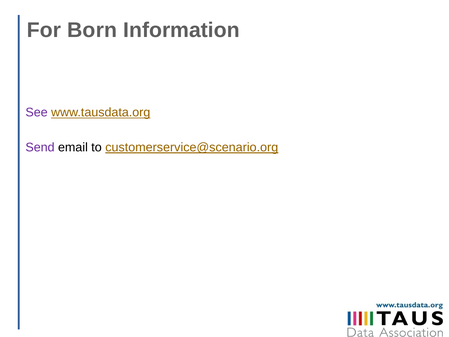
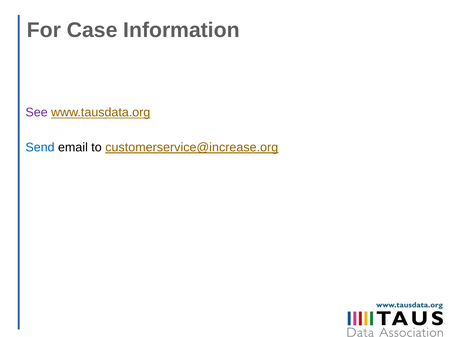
Born: Born -> Case
Send colour: purple -> blue
customerservice@scenario.org: customerservice@scenario.org -> customerservice@increase.org
